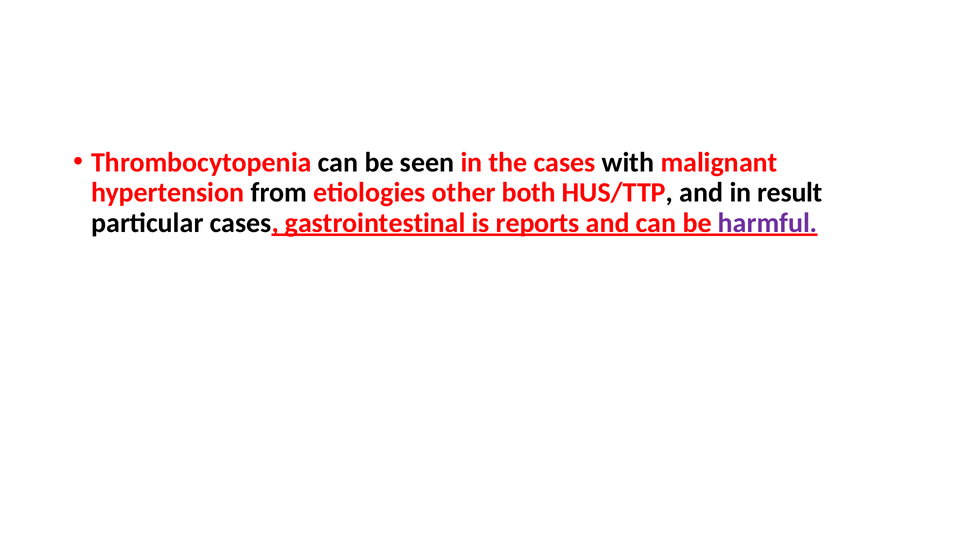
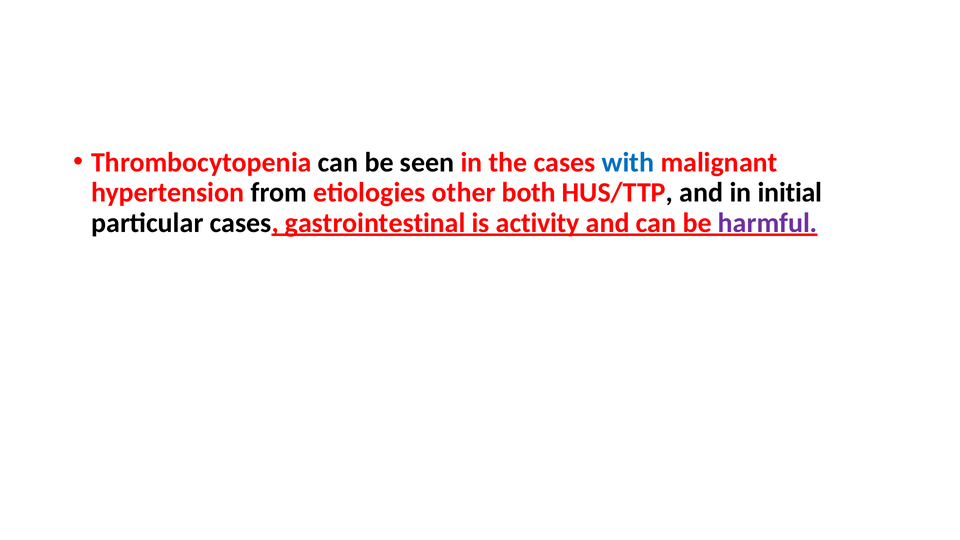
with colour: black -> blue
result: result -> initial
reports: reports -> activity
